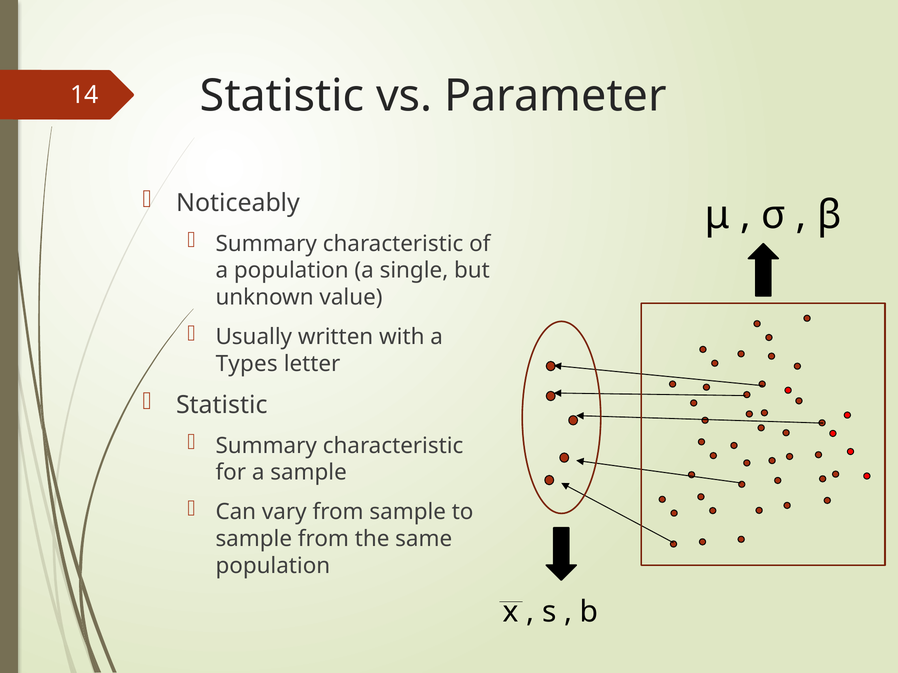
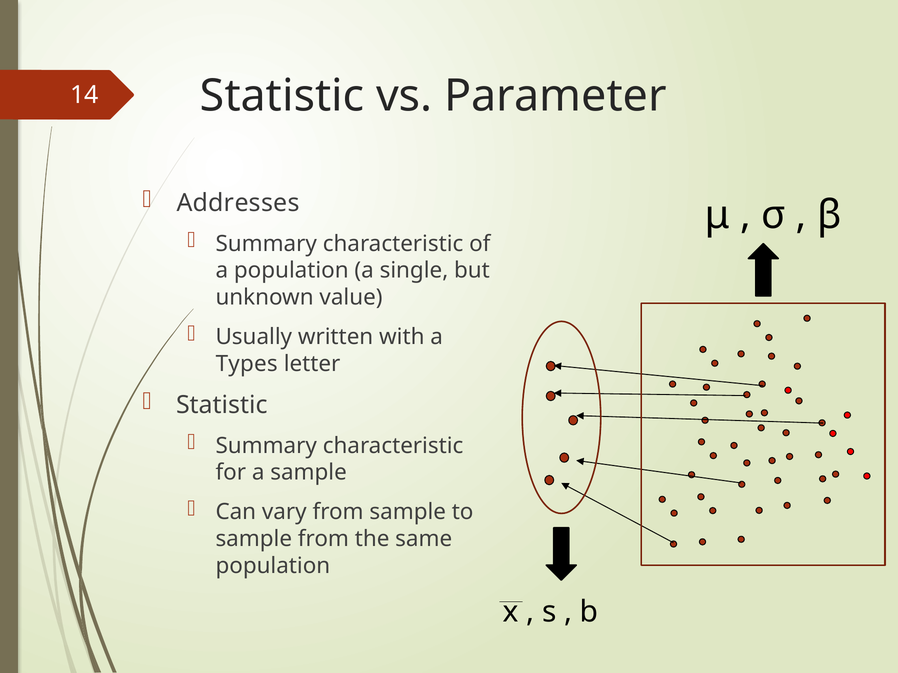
Noticeably: Noticeably -> Addresses
